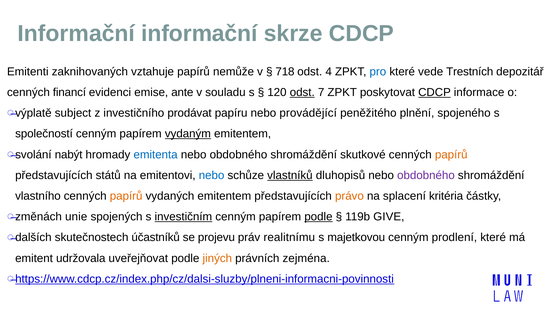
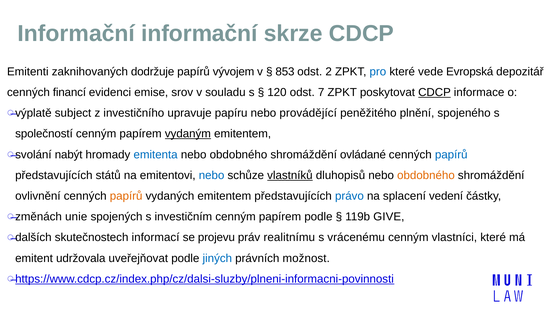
vztahuje: vztahuje -> dodržuje
nemůže: nemůže -> vývojem
718: 718 -> 853
4: 4 -> 2
Trestních: Trestních -> Evropská
ante: ante -> srov
odst at (302, 92) underline: present -> none
prodávat: prodávat -> upravuje
skutkové: skutkové -> ovládané
papírů at (451, 154) colour: orange -> blue
obdobného at (426, 175) colour: purple -> orange
vlastního: vlastního -> ovlivnění
právo colour: orange -> blue
kritéria: kritéria -> vedení
investičním underline: present -> none
podle at (318, 216) underline: present -> none
účastníků: účastníků -> informací
majetkovou: majetkovou -> vrácenému
prodlení: prodlení -> vlastníci
jiných colour: orange -> blue
zejména: zejména -> možnost
